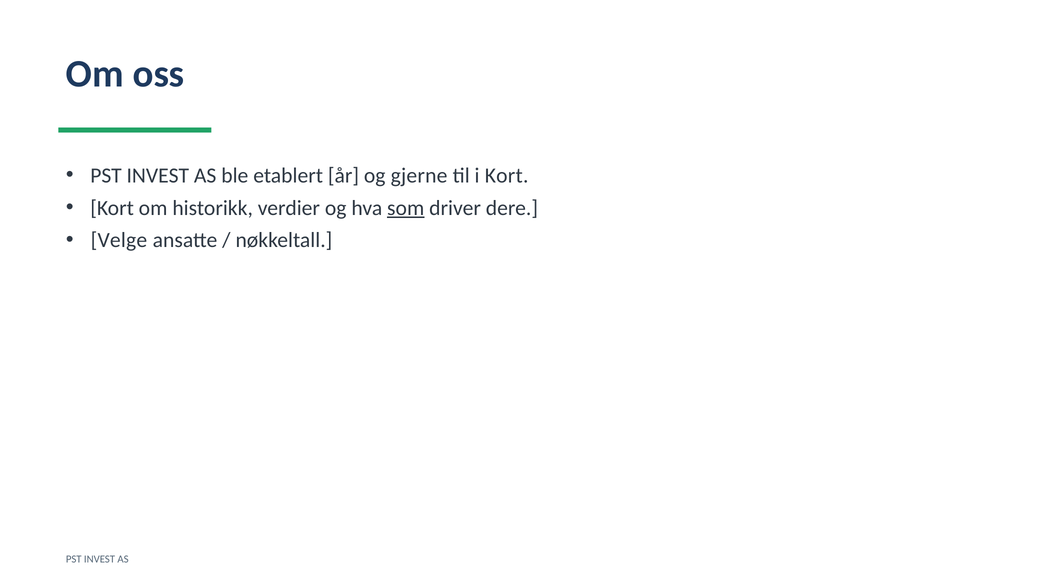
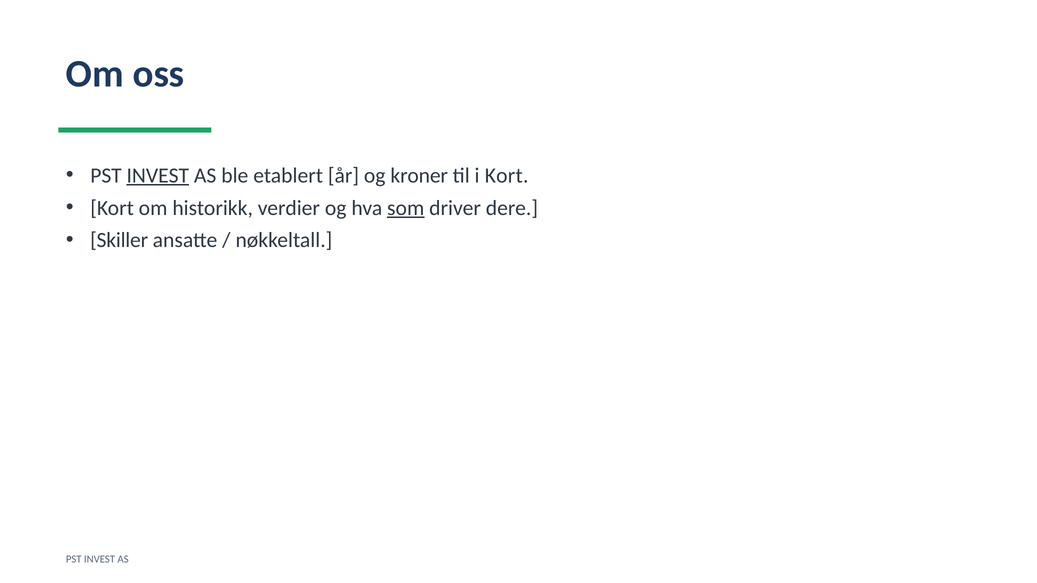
INVEST at (158, 176) underline: none -> present
gjerne: gjerne -> kroner
Velge: Velge -> Skiller
